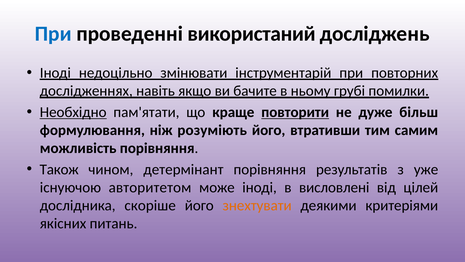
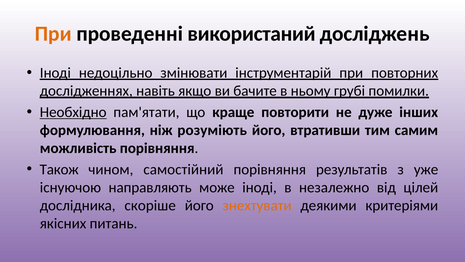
При at (53, 34) colour: blue -> orange
повторити underline: present -> none
більш: більш -> інших
детермінант: детермінант -> самостійний
авторитетом: авторитетом -> направляють
висловлені: висловлені -> незалежно
